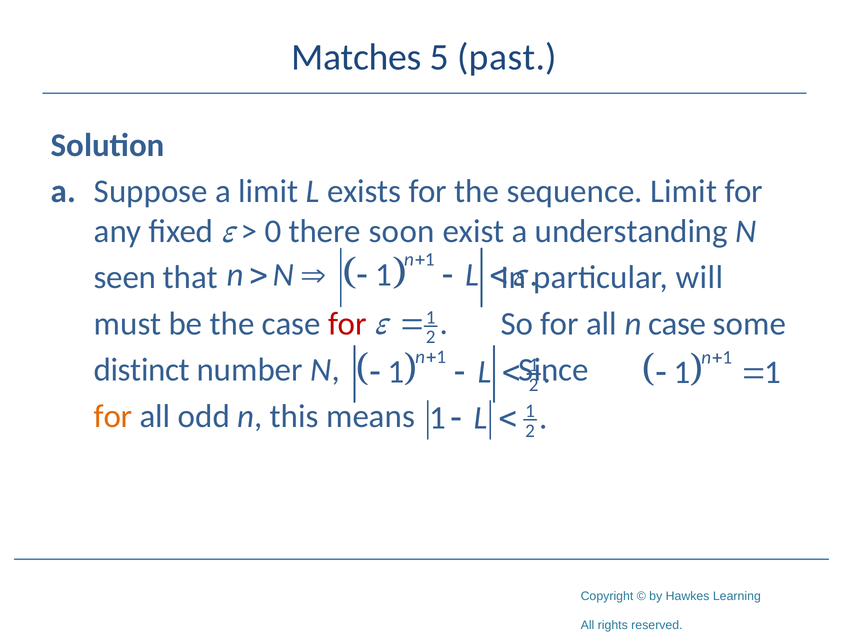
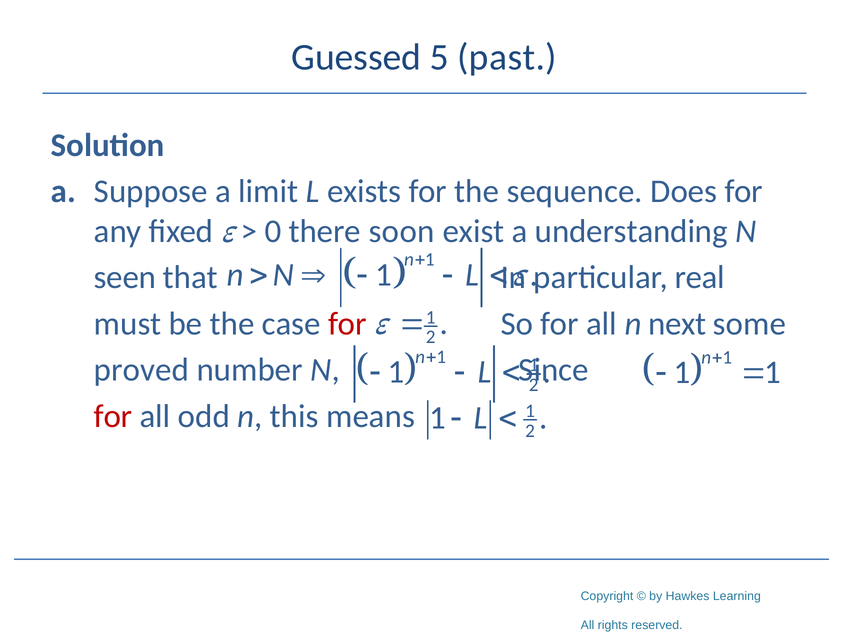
Matches: Matches -> Guessed
sequence Limit: Limit -> Does
will: will -> real
n case: case -> next
distinct: distinct -> proved
for at (113, 416) colour: orange -> red
